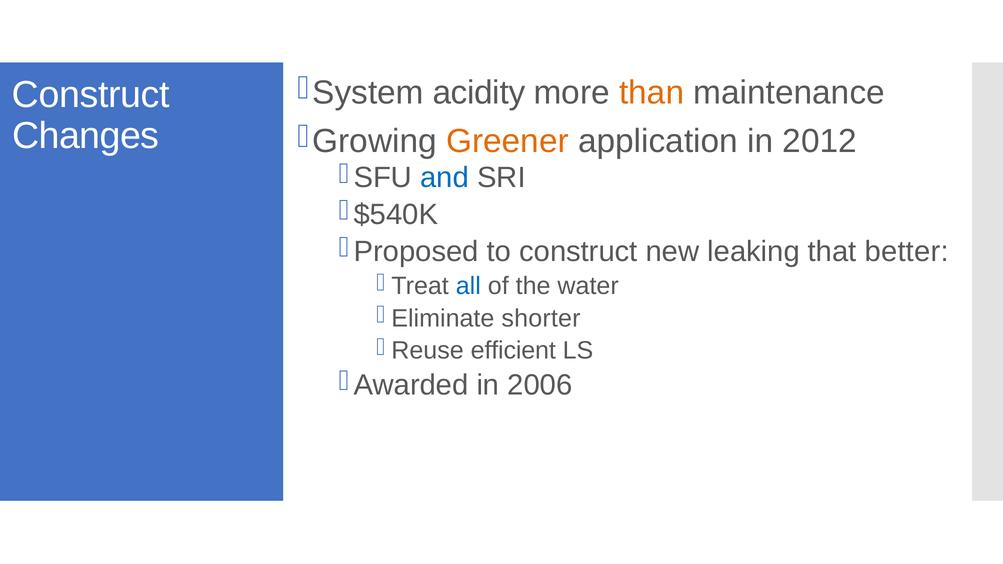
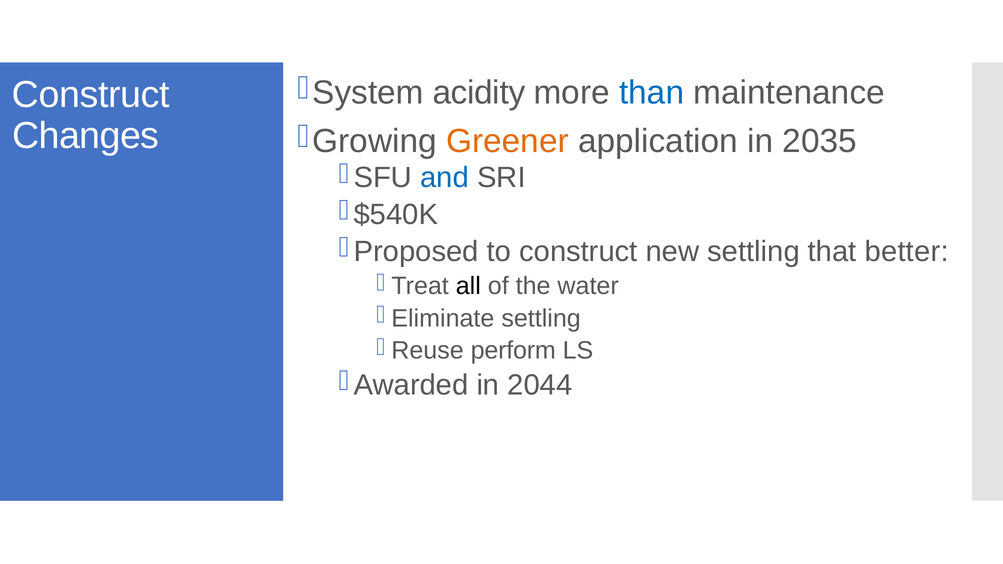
than colour: orange -> blue
2012: 2012 -> 2035
new leaking: leaking -> settling
all colour: blue -> black
shorter at (541, 318): shorter -> settling
efficient: efficient -> perform
2006: 2006 -> 2044
